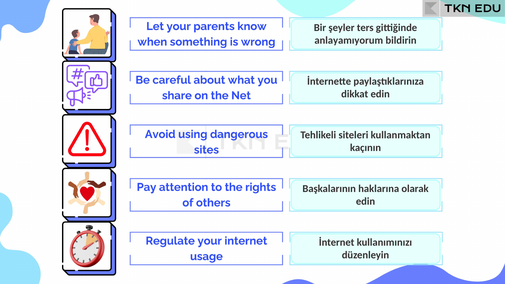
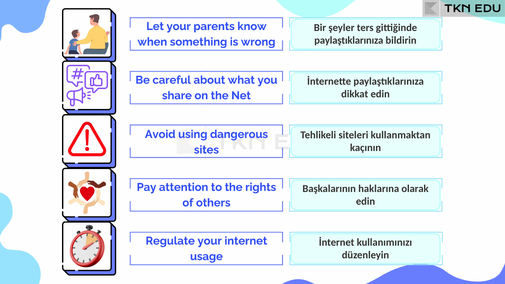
anlayamıyorum at (349, 40): anlayamıyorum -> paylaştıklarınıza
